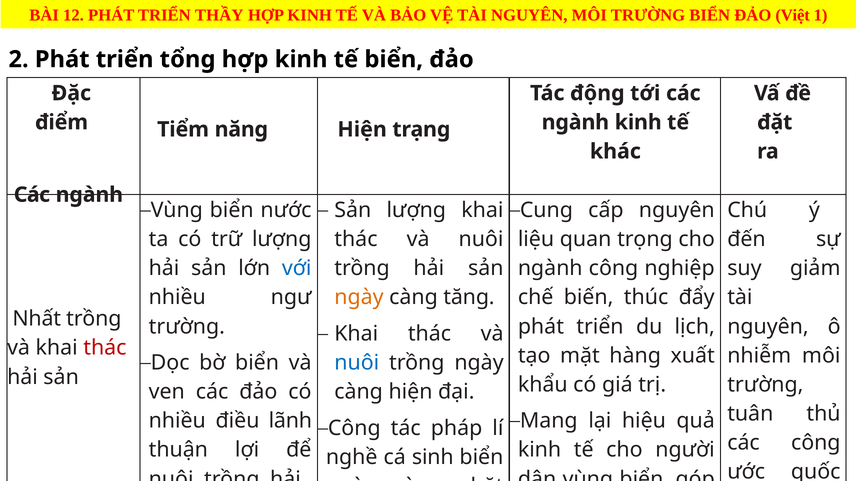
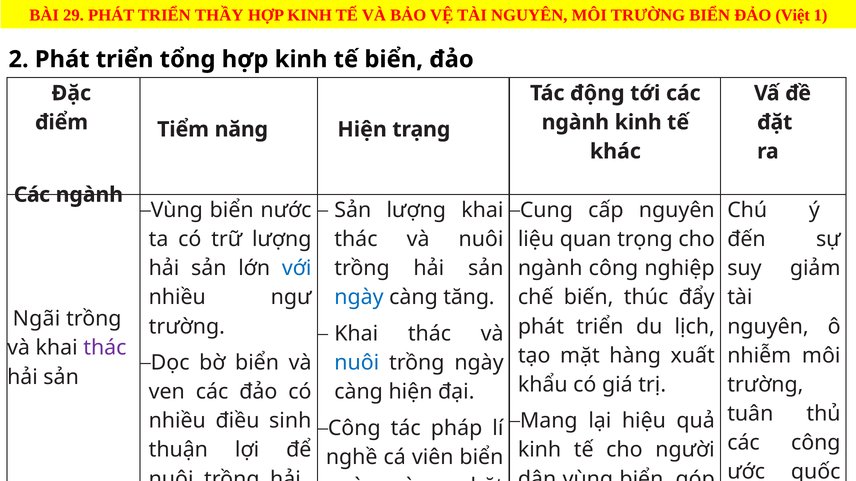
12: 12 -> 29
ngày at (359, 298) colour: orange -> blue
Nhất: Nhất -> Ngãi
thác at (105, 348) colour: red -> purple
lãnh: lãnh -> sinh
sinh: sinh -> viên
